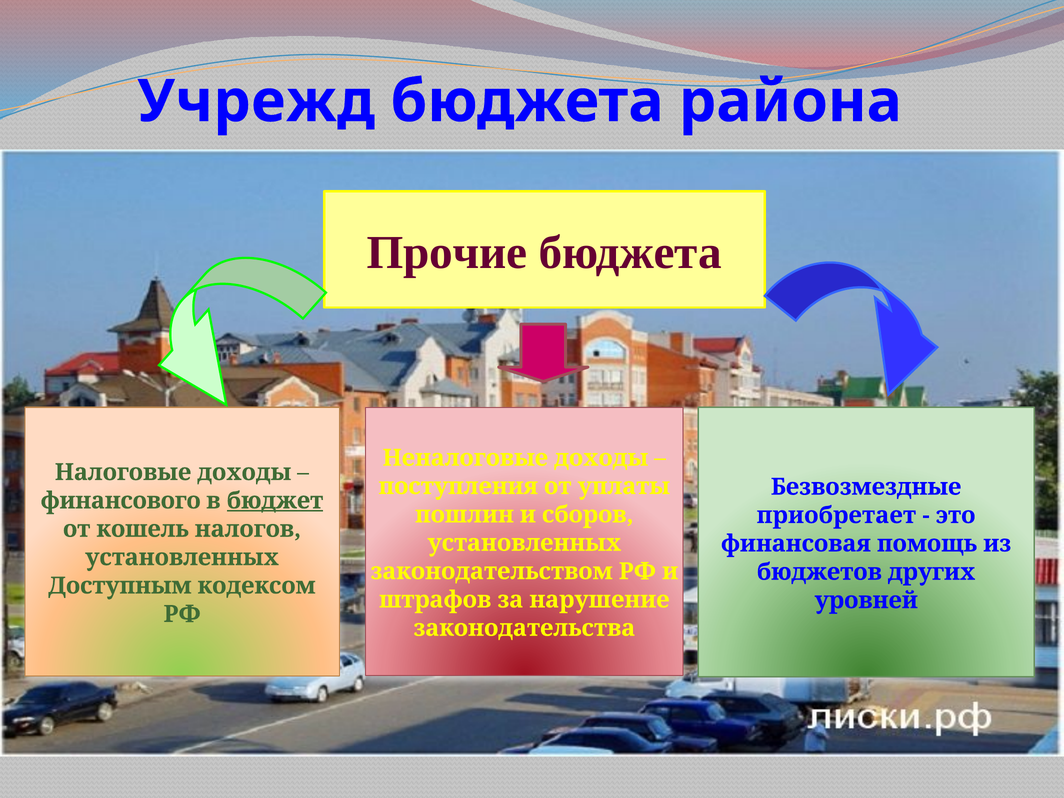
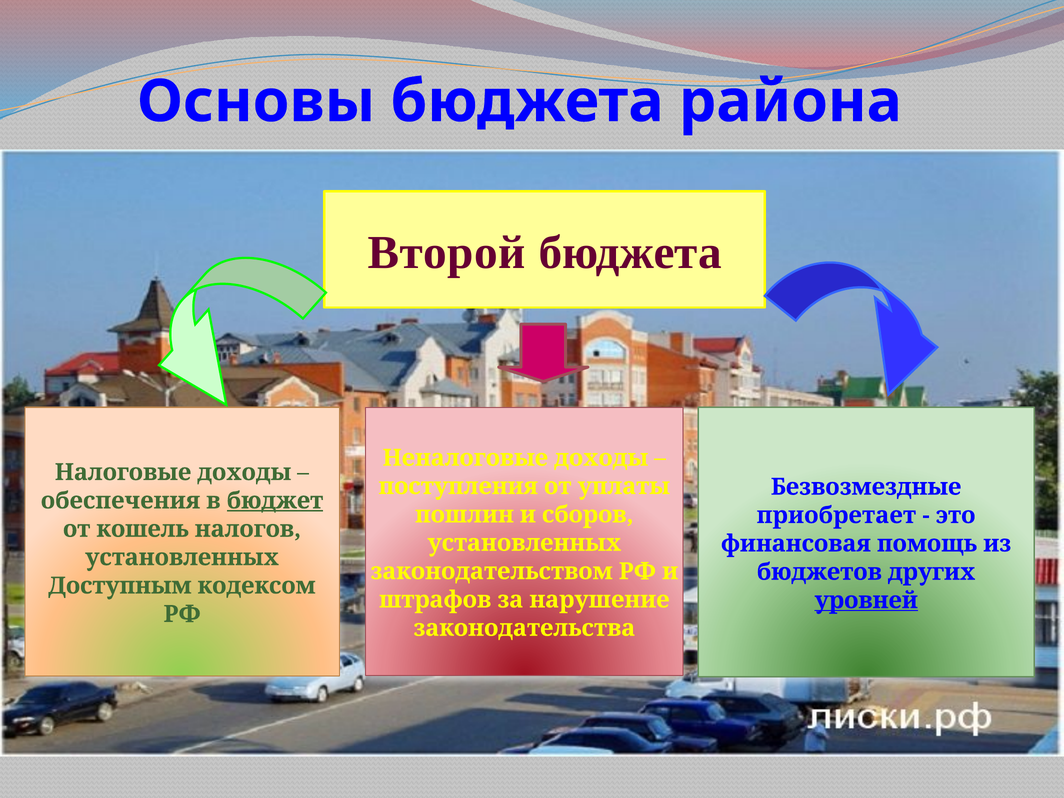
Учрежд: Учрежд -> Основы
Прочие: Прочие -> Второй
финансового: финансового -> обеспечения
уровней underline: none -> present
